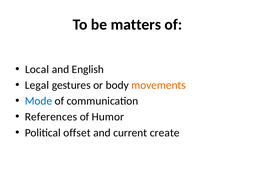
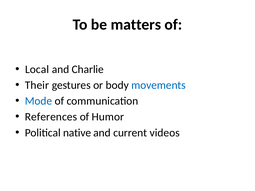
English: English -> Charlie
Legal: Legal -> Their
movements colour: orange -> blue
offset: offset -> native
create: create -> videos
